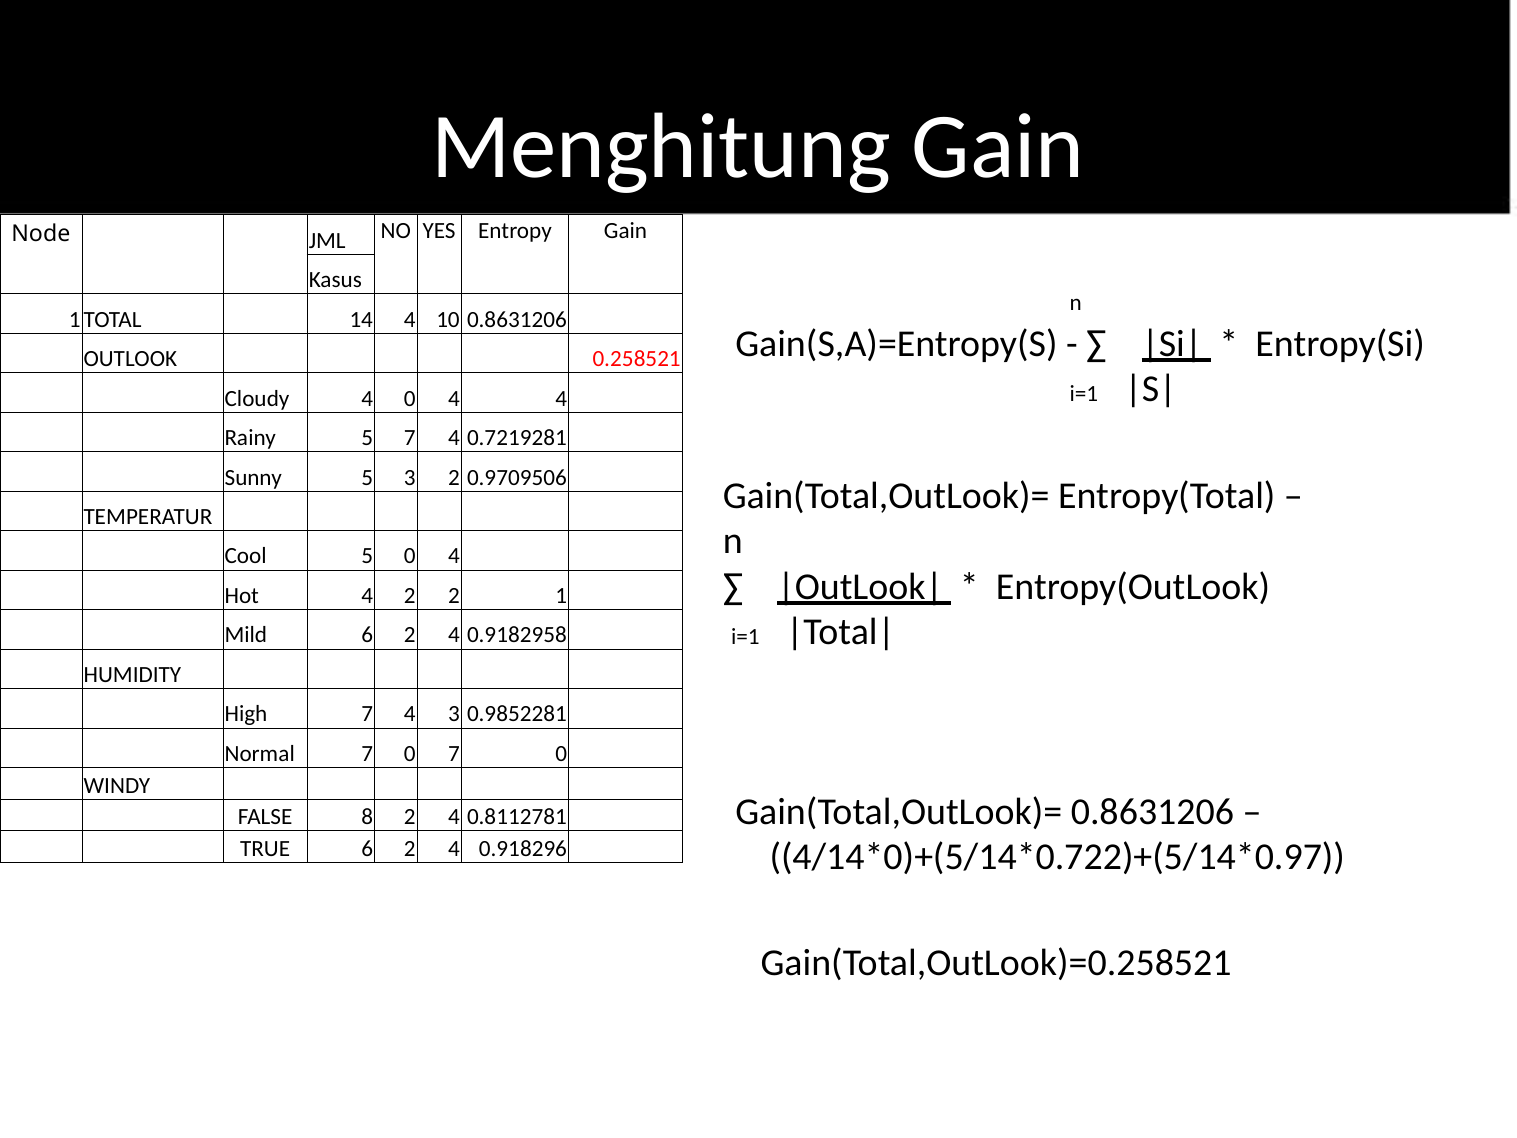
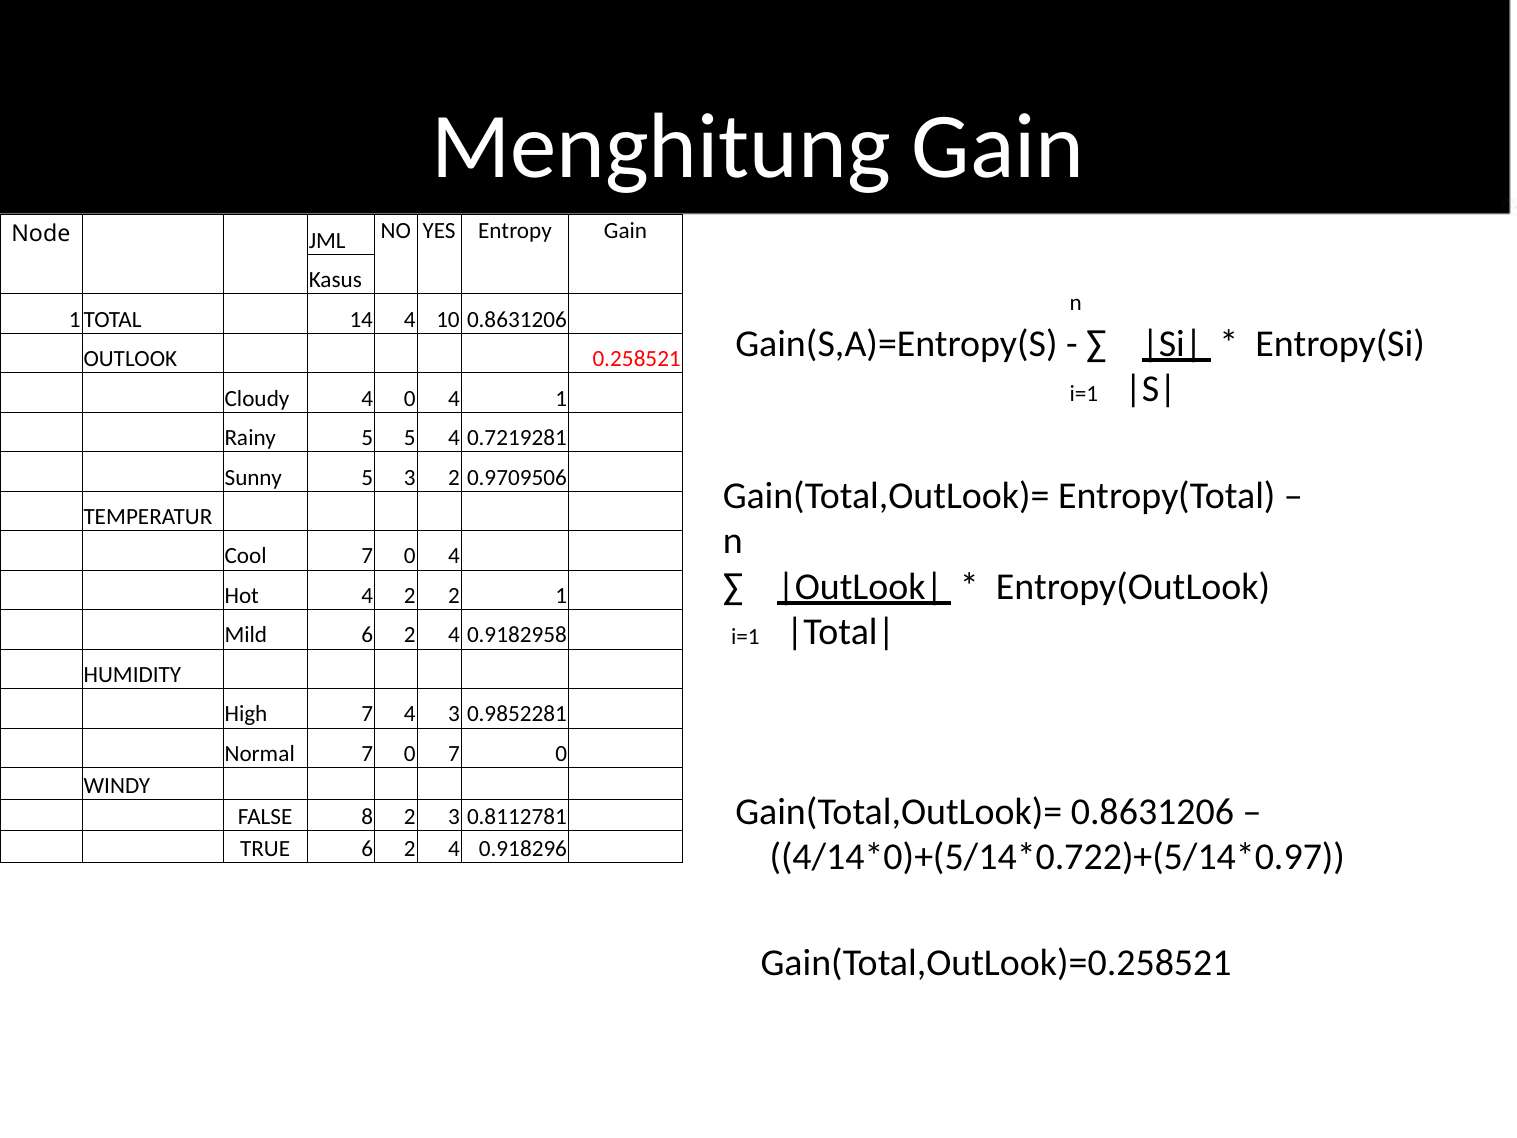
4 4: 4 -> 1
5 7: 7 -> 5
Cool 5: 5 -> 7
8 2 4: 4 -> 3
